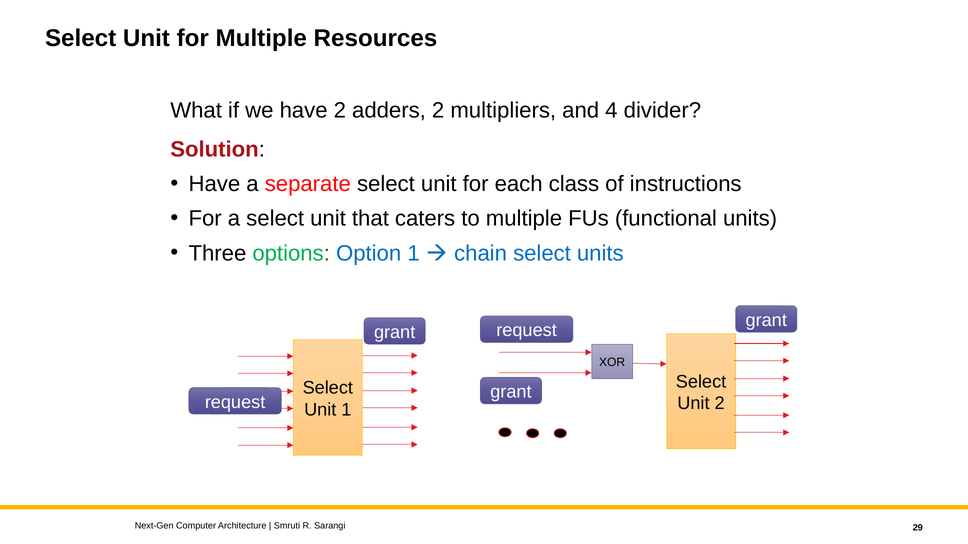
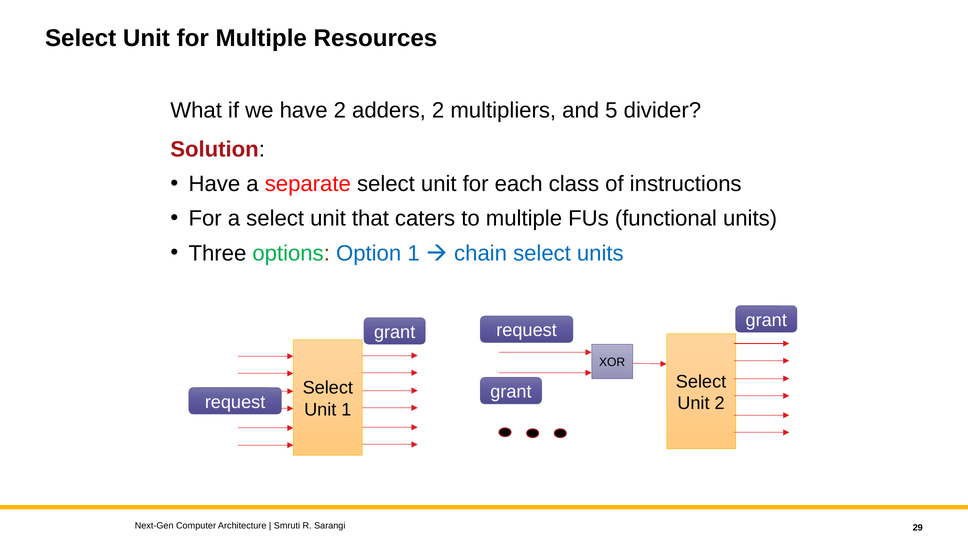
4: 4 -> 5
